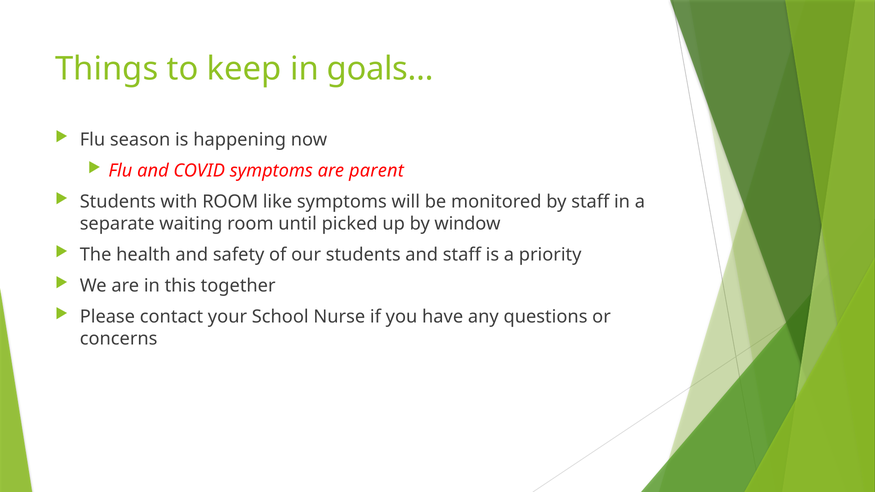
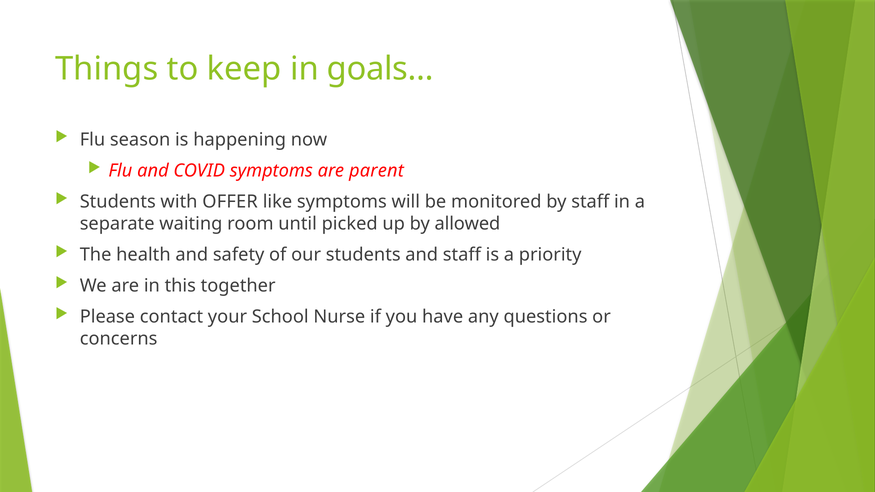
with ROOM: ROOM -> OFFER
window: window -> allowed
